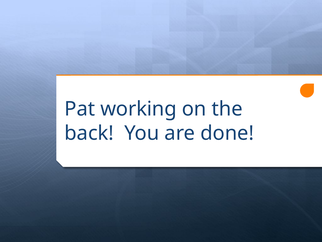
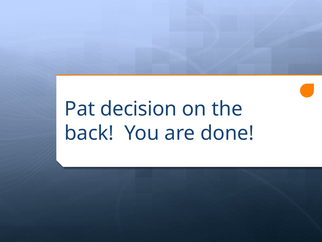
working: working -> decision
